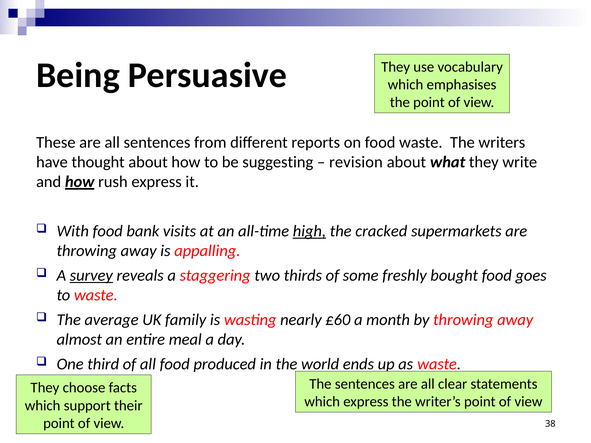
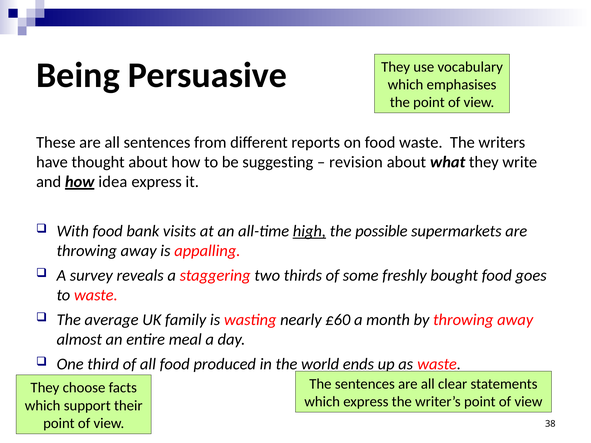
rush: rush -> idea
cracked: cracked -> possible
survey underline: present -> none
